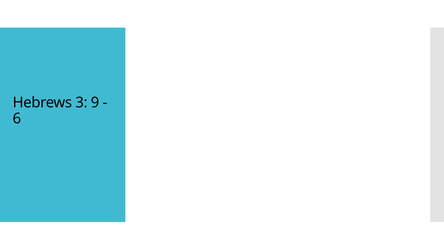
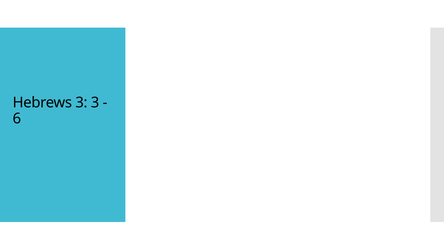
3 9: 9 -> 3
